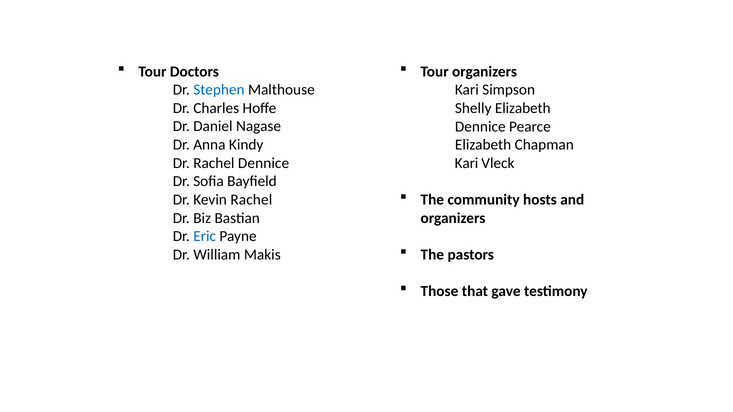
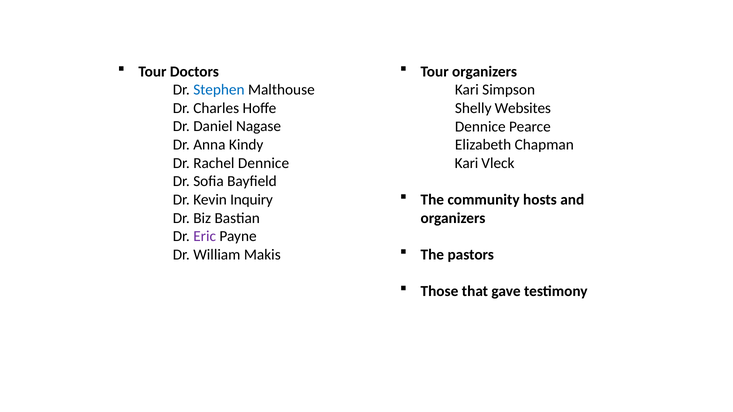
Shelly Elizabeth: Elizabeth -> Websites
Kevin Rachel: Rachel -> Inquiry
Eric colour: blue -> purple
